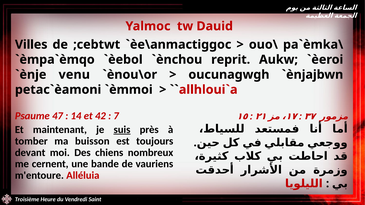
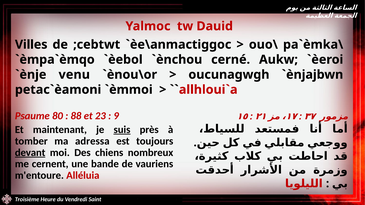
reprit: reprit -> cerné
47: 47 -> 80
14: 14 -> 88
42: 42 -> 23
7: 7 -> 9
buisson: buisson -> adressa
devant underline: none -> present
